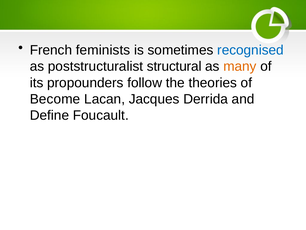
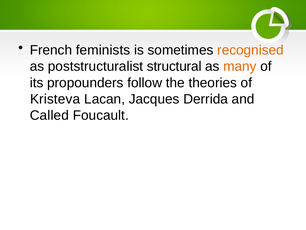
recognised colour: blue -> orange
Become: Become -> Kristeva
Define: Define -> Called
